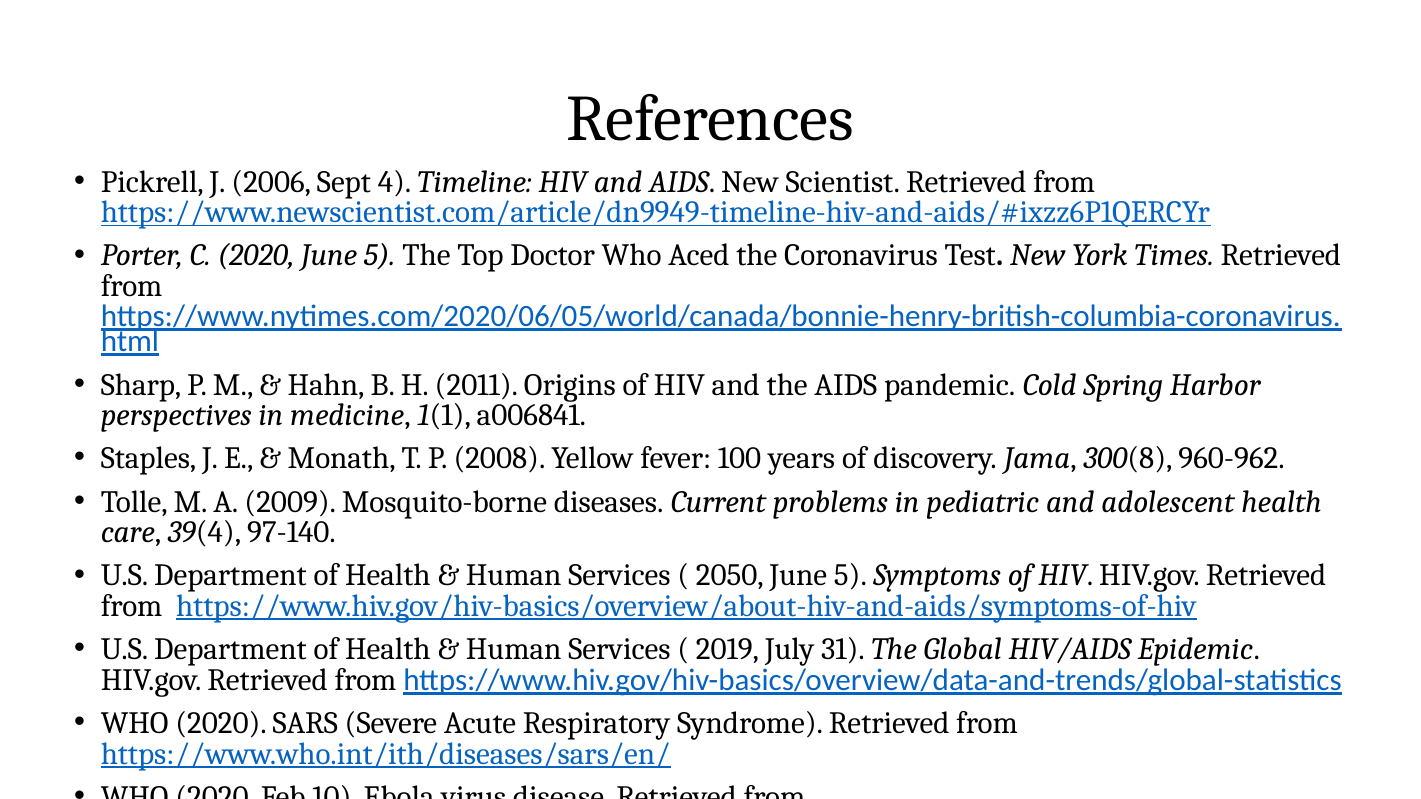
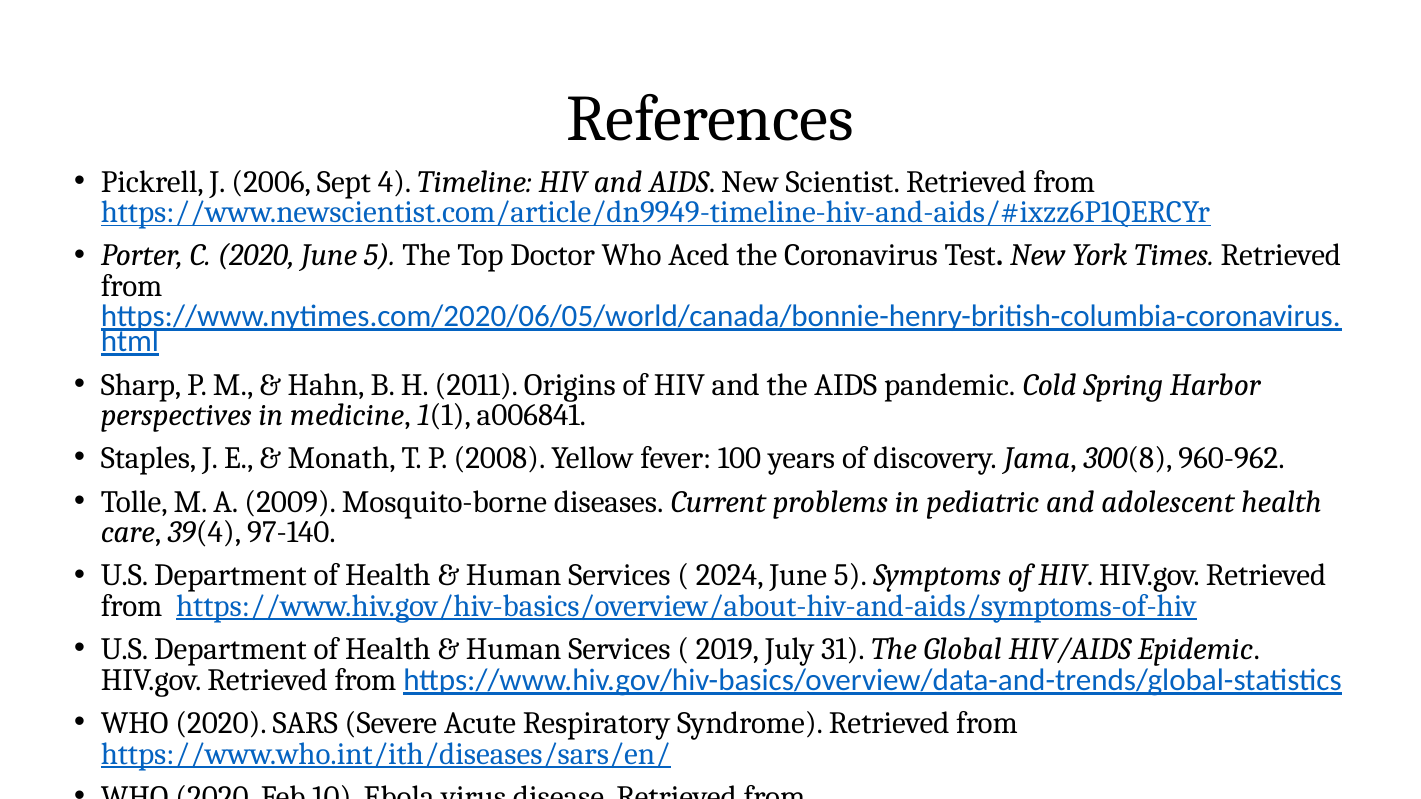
2050: 2050 -> 2024
